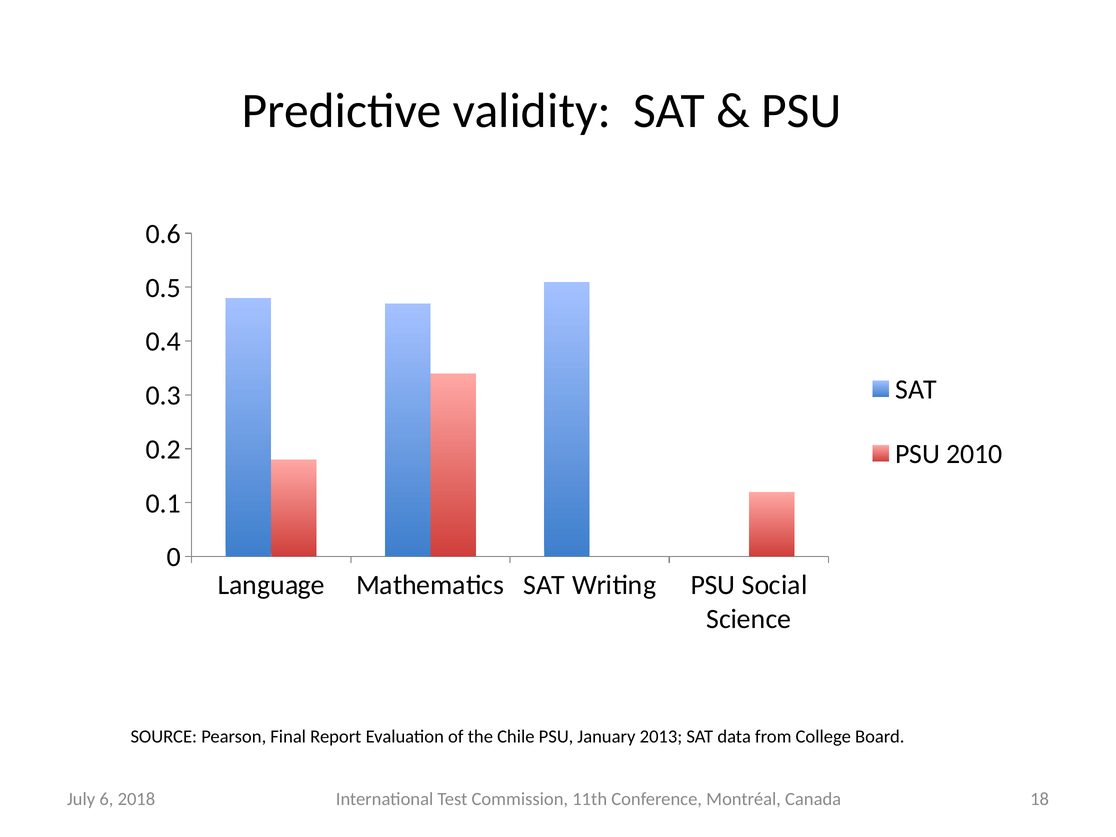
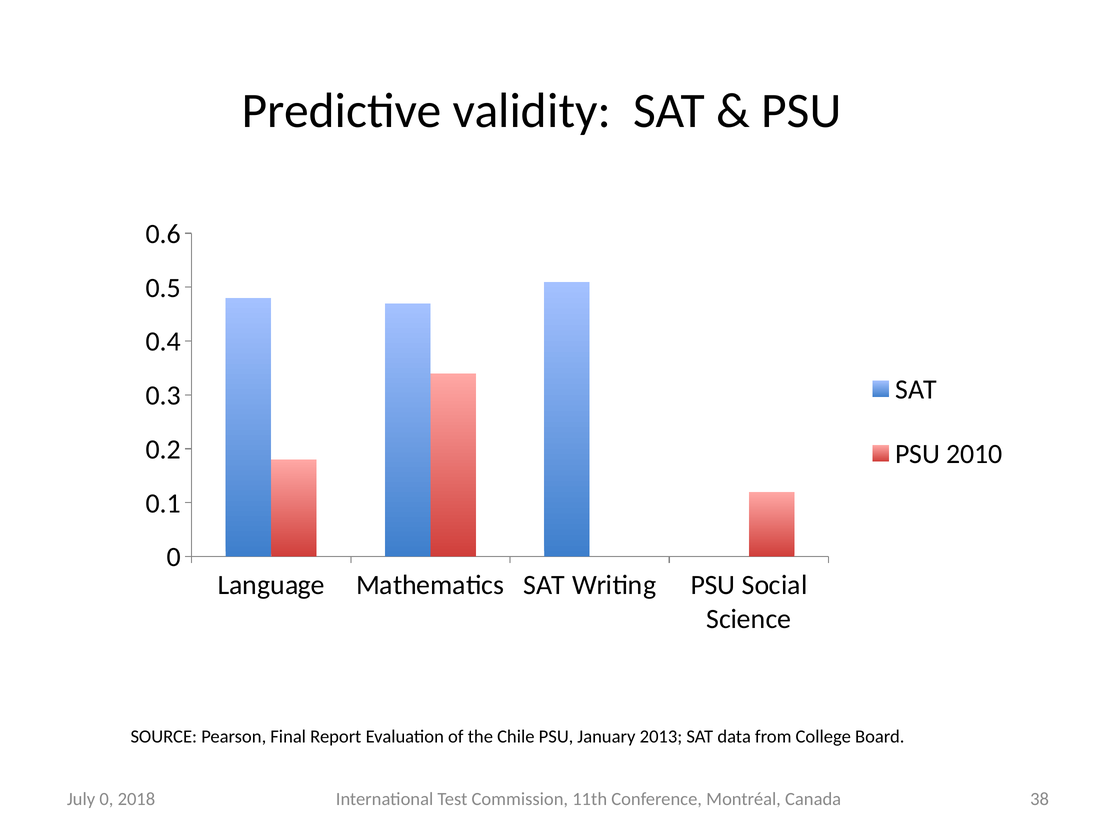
18: 18 -> 38
July 6: 6 -> 0
